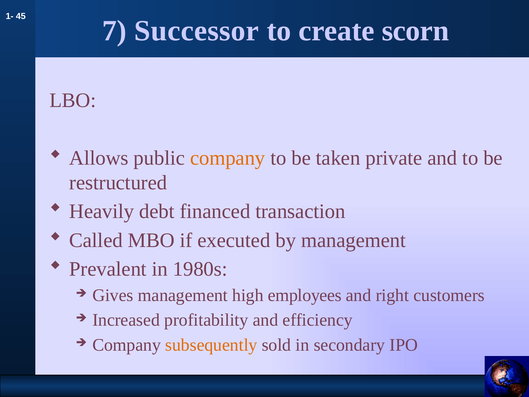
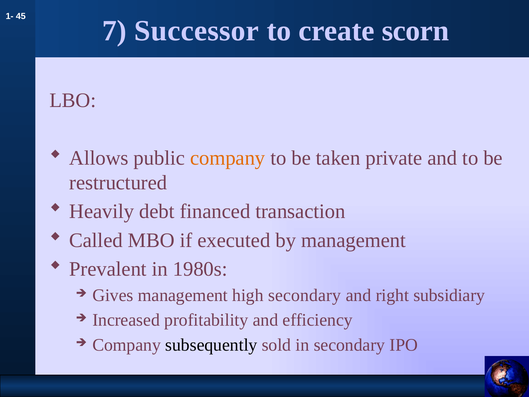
high employees: employees -> secondary
customers: customers -> subsidiary
subsequently colour: orange -> black
